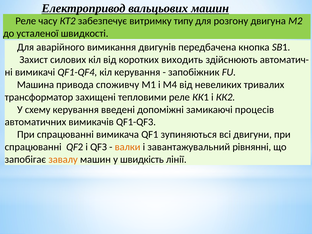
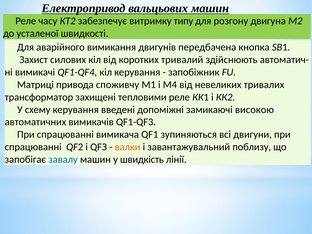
виходить: виходить -> тривалий
Машина: Машина -> Матриці
процесів: процесів -> високою
рівнянні: рівнянні -> поблизу
завалу colour: orange -> blue
